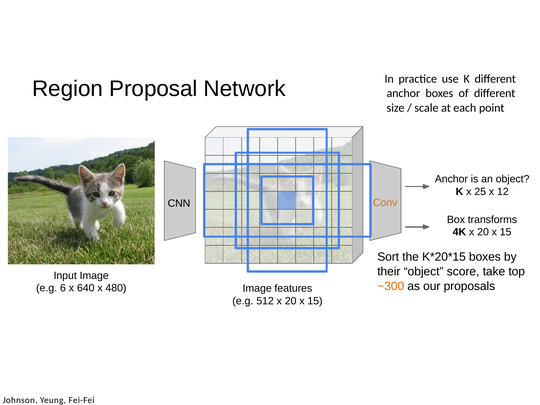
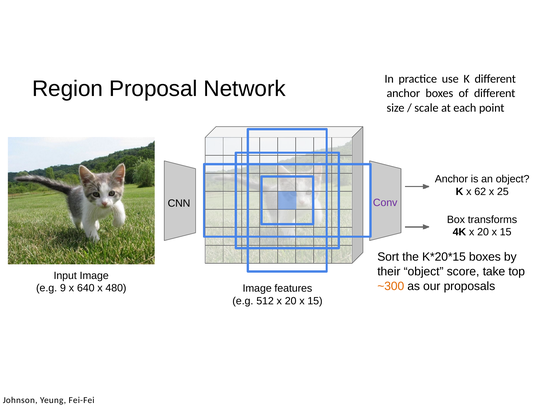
25: 25 -> 62
12: 12 -> 25
Conv colour: orange -> purple
6: 6 -> 9
